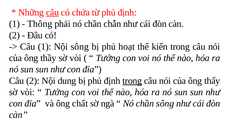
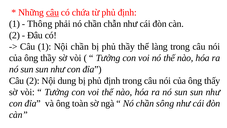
Nội sông: sông -> chần
phủ hoạt: hoạt -> thầy
kiến: kiến -> làng
trong at (132, 81) underline: present -> none
chất: chất -> toàn
